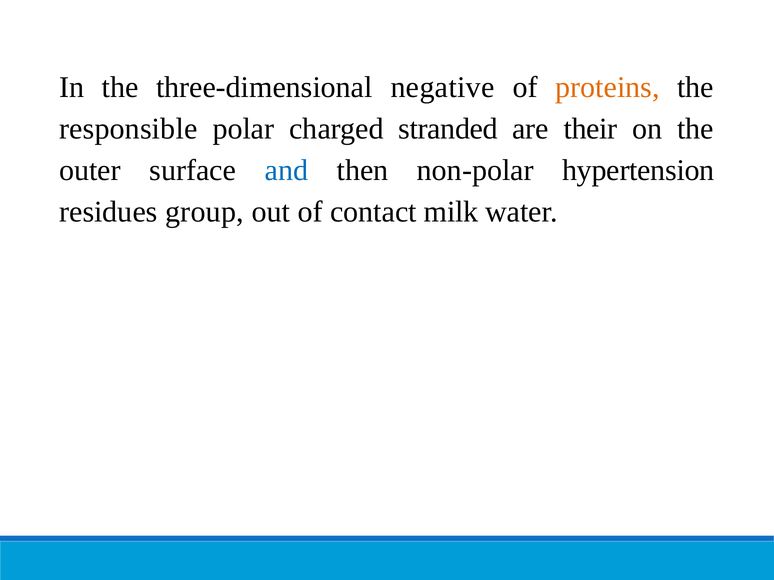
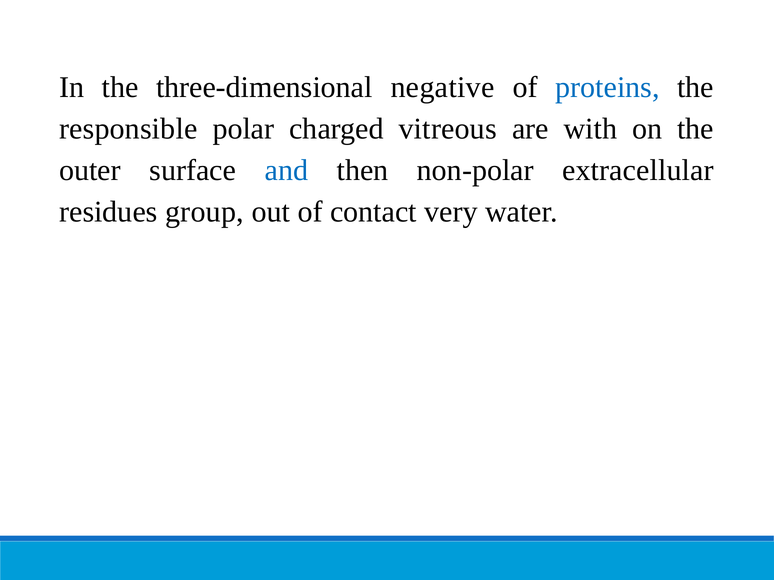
proteins colour: orange -> blue
stranded: stranded -> vitreous
their: their -> with
hypertension: hypertension -> extracellular
milk: milk -> very
